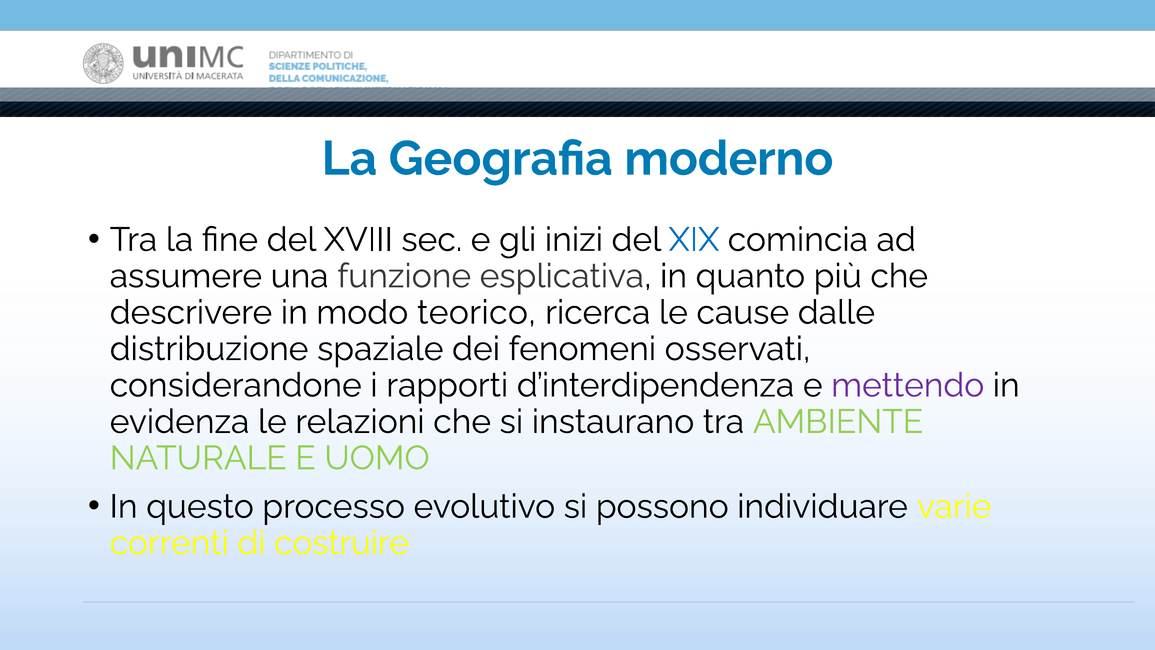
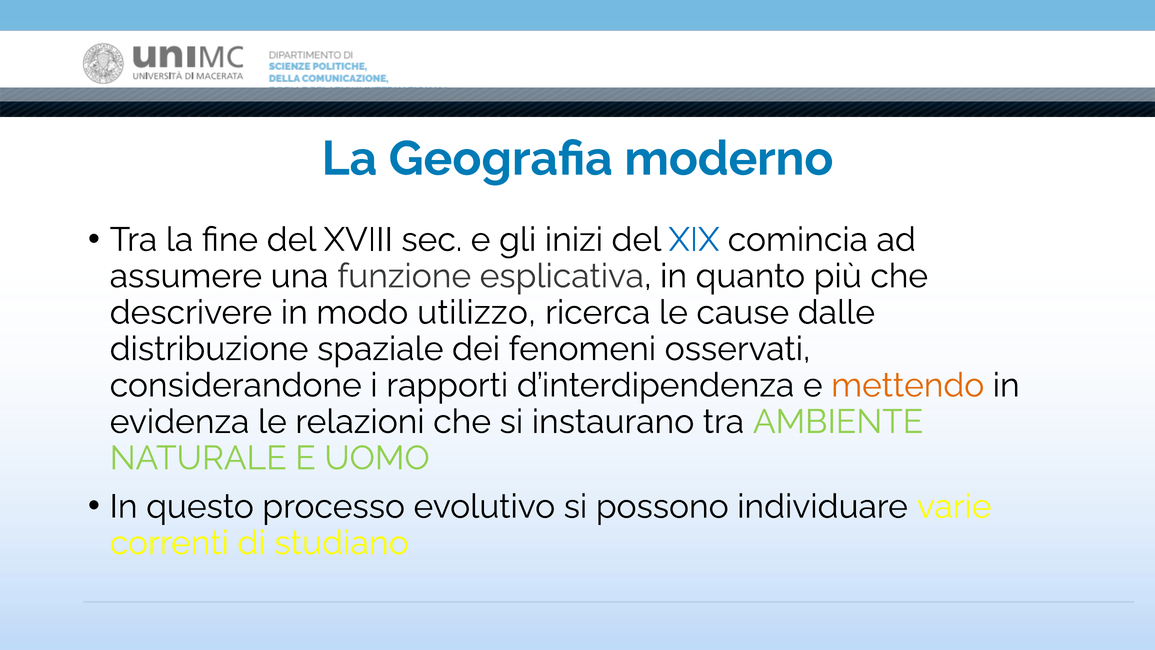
teorico: teorico -> utilizzo
mettendo colour: purple -> orange
costruire: costruire -> studiano
